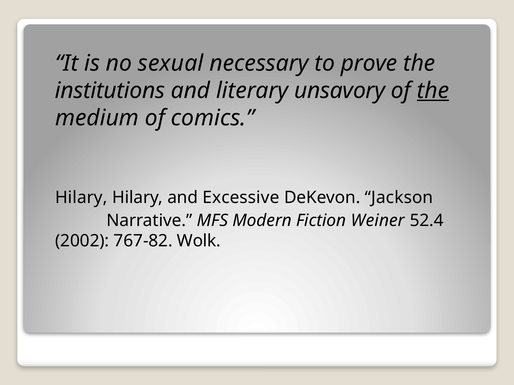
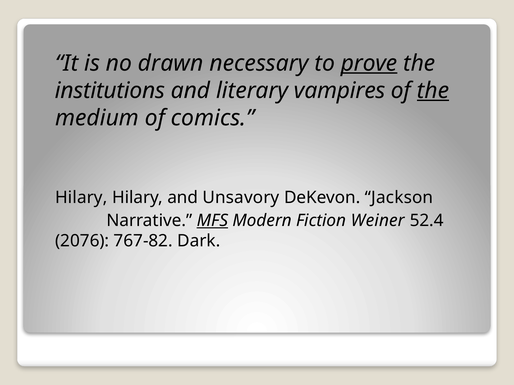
sexual: sexual -> drawn
prove underline: none -> present
unsavory: unsavory -> vampires
Excessive: Excessive -> Unsavory
MFS underline: none -> present
2002: 2002 -> 2076
Wolk: Wolk -> Dark
